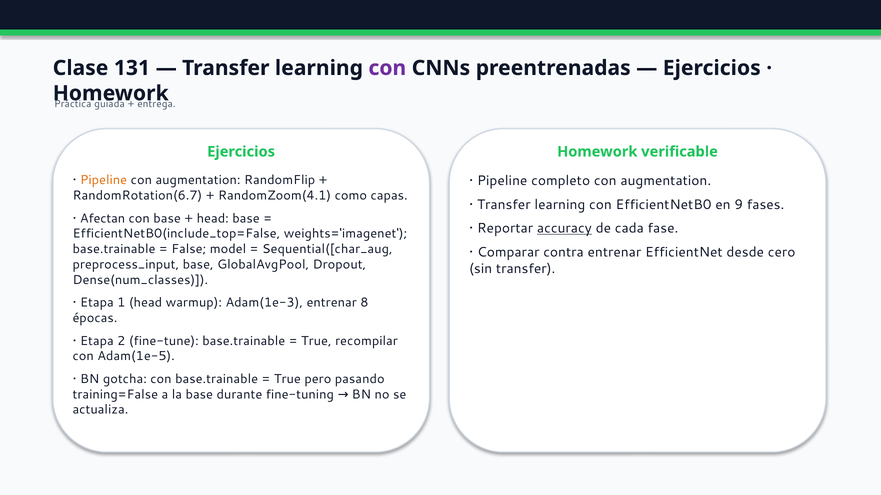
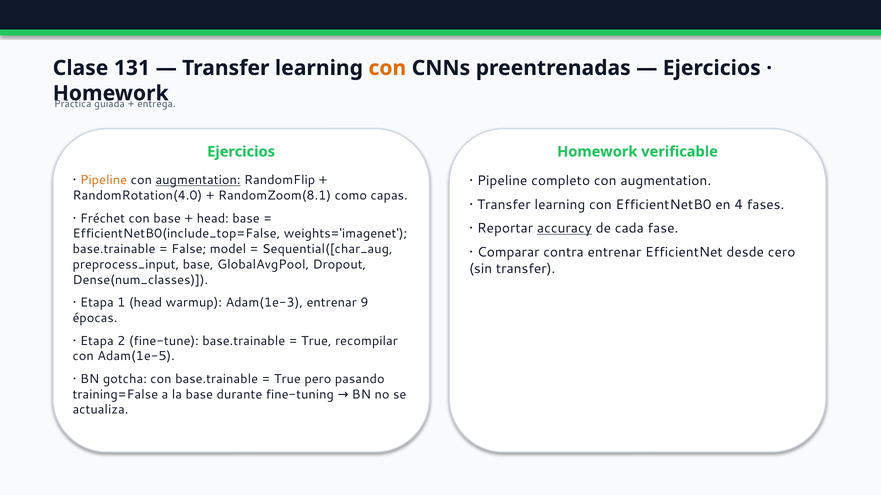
con at (387, 68) colour: purple -> orange
augmentation at (198, 180) underline: none -> present
RandomRotation(6.7: RandomRotation(6.7 -> RandomRotation(4.0
RandomZoom(4.1: RandomZoom(4.1 -> RandomZoom(8.1
9: 9 -> 4
Afectan: Afectan -> Fréchet
8: 8 -> 9
